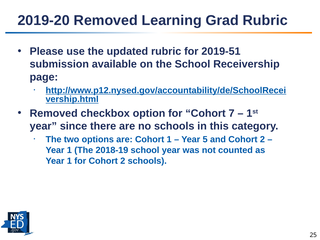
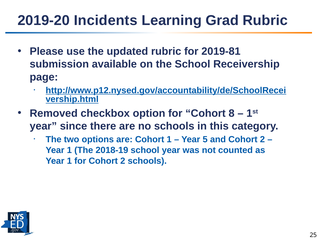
2019-20 Removed: Removed -> Incidents
2019-51: 2019-51 -> 2019-81
7: 7 -> 8
